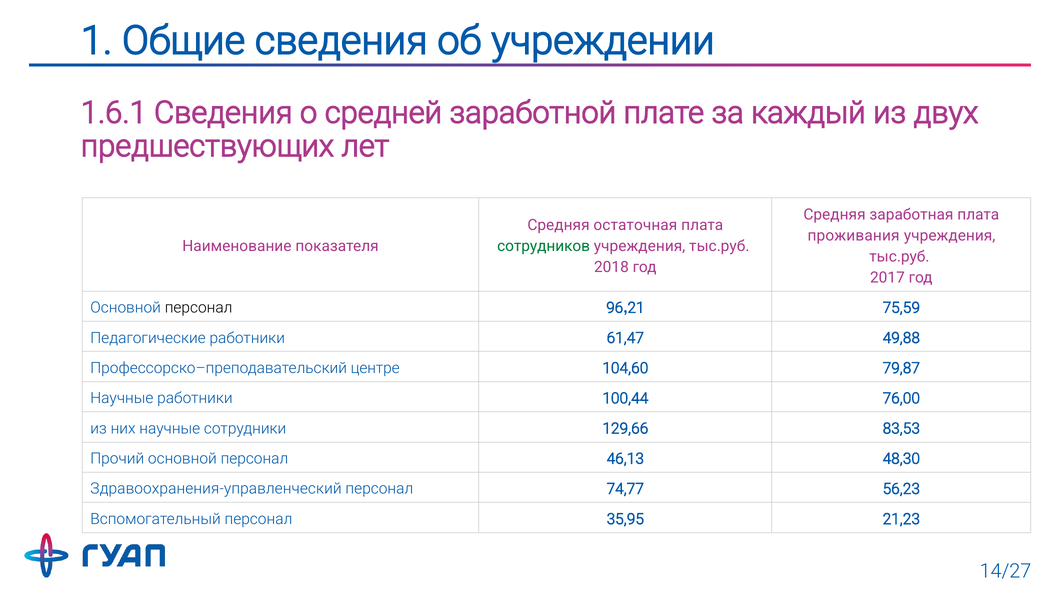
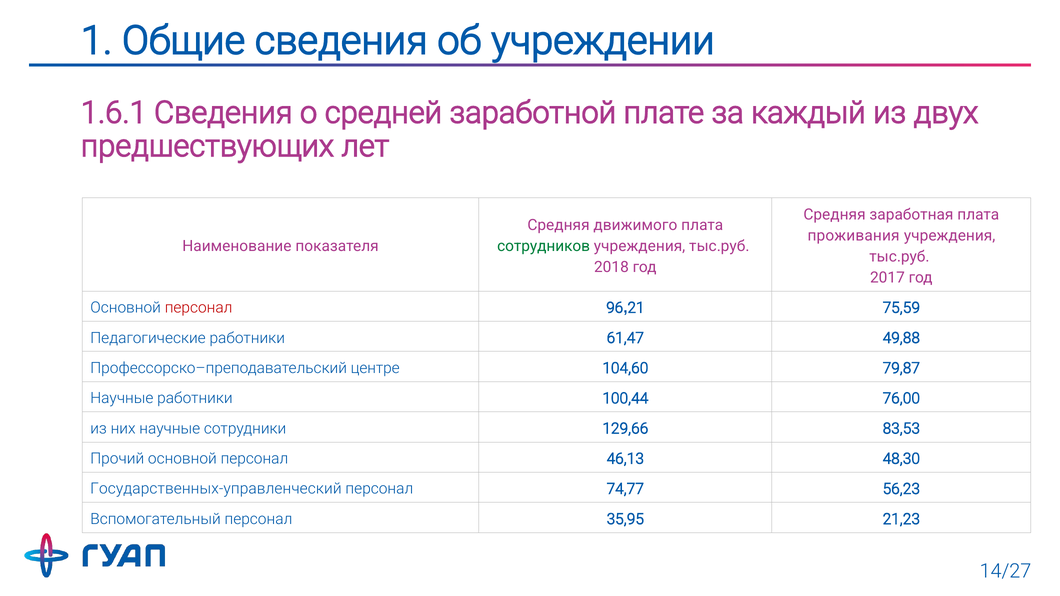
остаточная: остаточная -> движимого
персонал at (199, 308) colour: black -> red
Здравоохранения-управленческий: Здравоохранения-управленческий -> Государственных-управленческий
